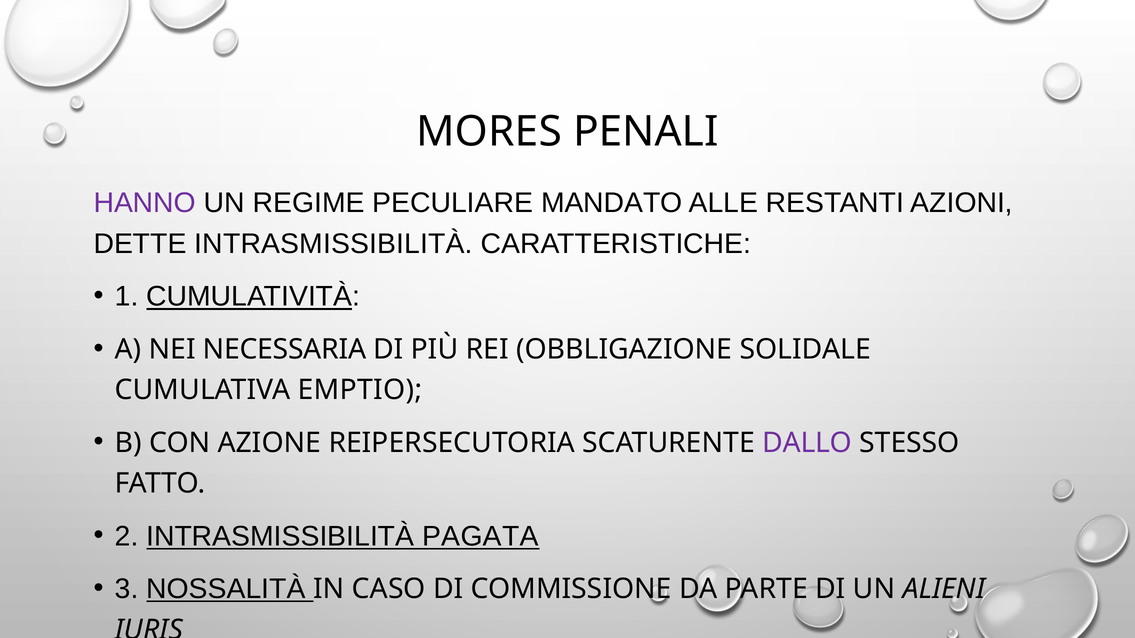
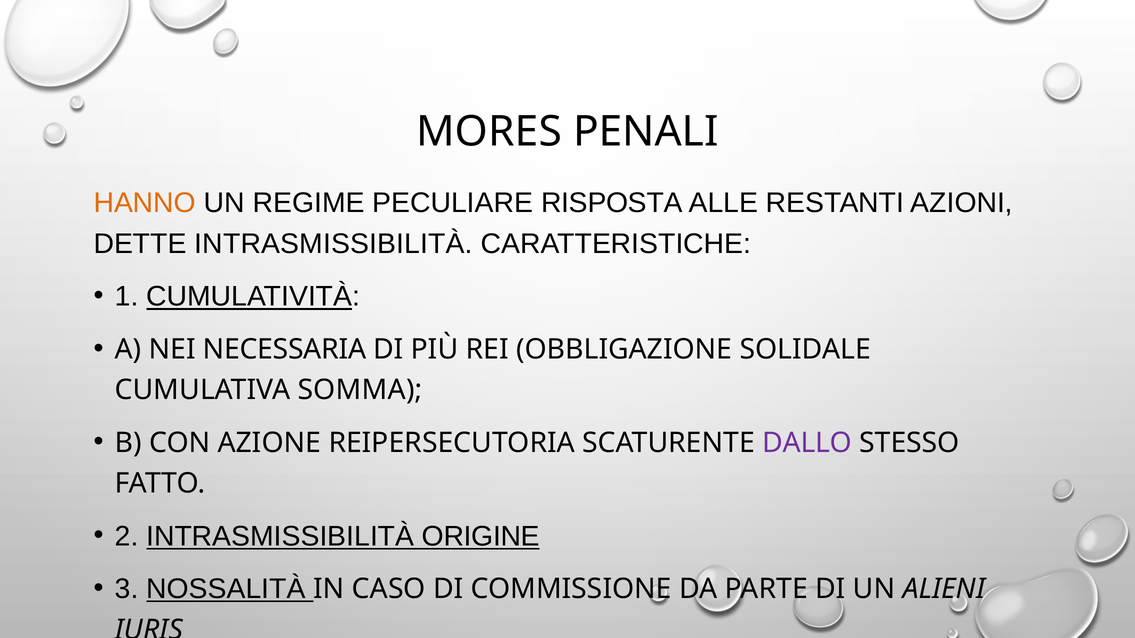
HANNO colour: purple -> orange
MANDATO: MANDATO -> RISPOSTA
EMPTIO: EMPTIO -> SOMMA
PAGATA: PAGATA -> ORIGINE
